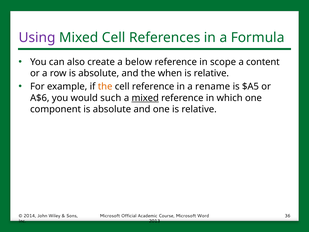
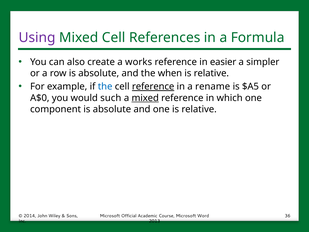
below: below -> works
scope: scope -> easier
content: content -> simpler
the at (105, 86) colour: orange -> blue
reference at (153, 86) underline: none -> present
A$6: A$6 -> A$0
